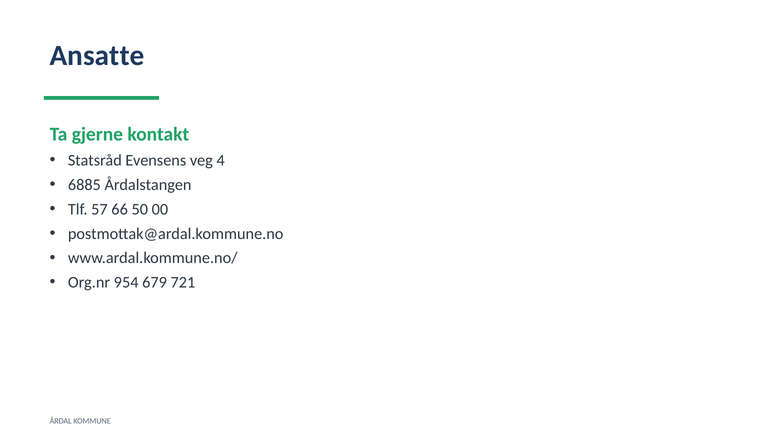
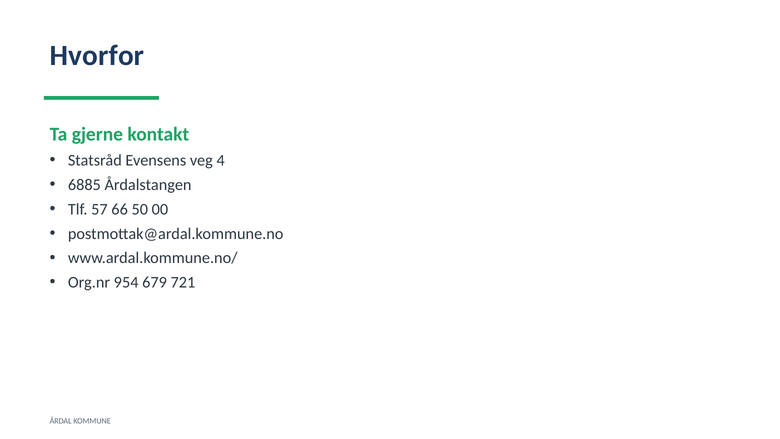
Ansatte: Ansatte -> Hvorfor
